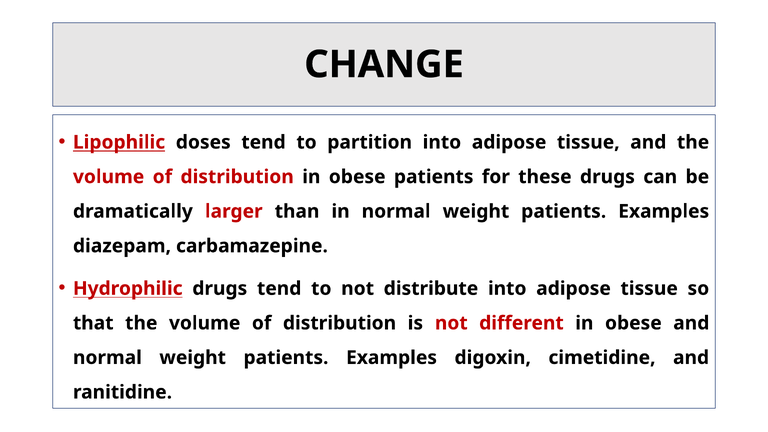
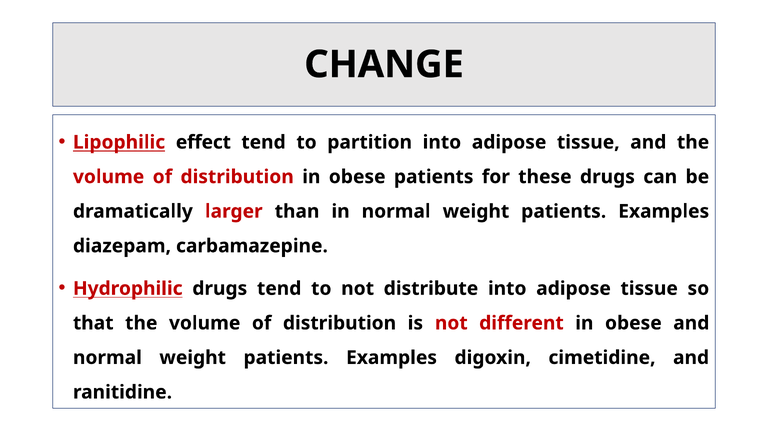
doses: doses -> effect
